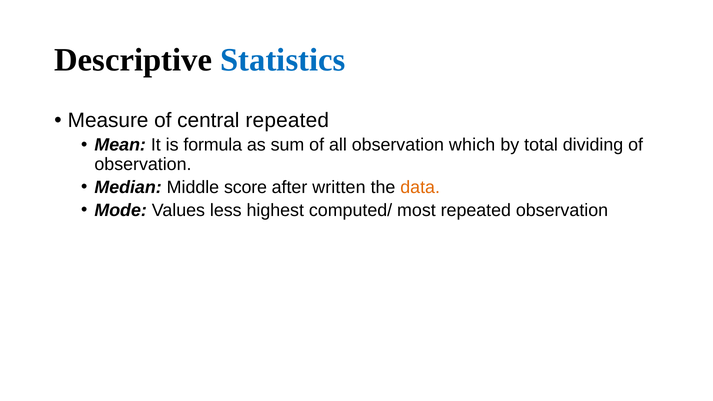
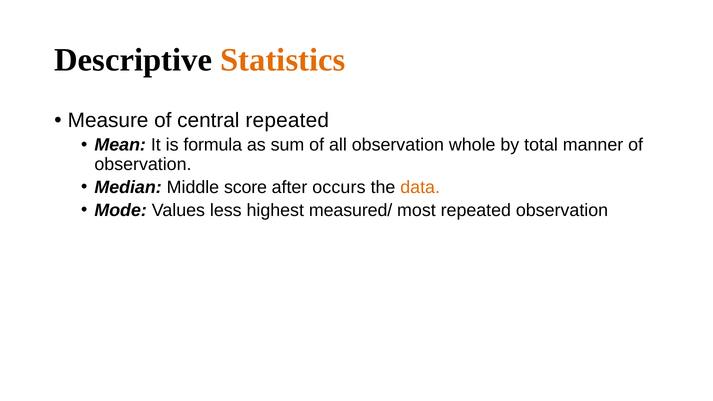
Statistics colour: blue -> orange
which: which -> whole
dividing: dividing -> manner
written: written -> occurs
computed/: computed/ -> measured/
